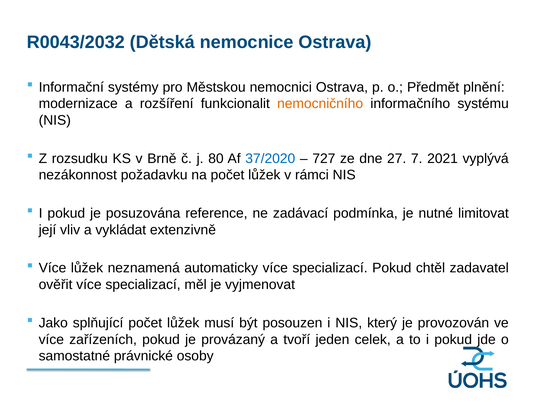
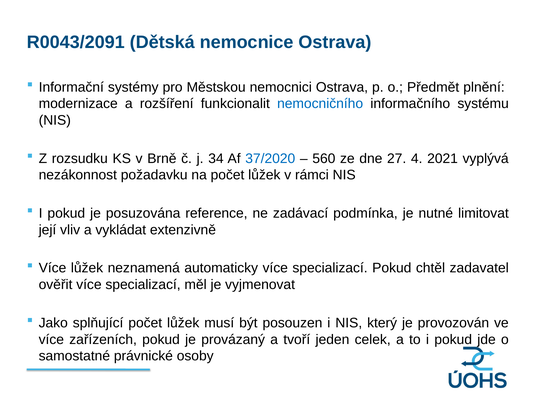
R0043/2032: R0043/2032 -> R0043/2091
nemocničního colour: orange -> blue
80: 80 -> 34
727: 727 -> 560
7: 7 -> 4
